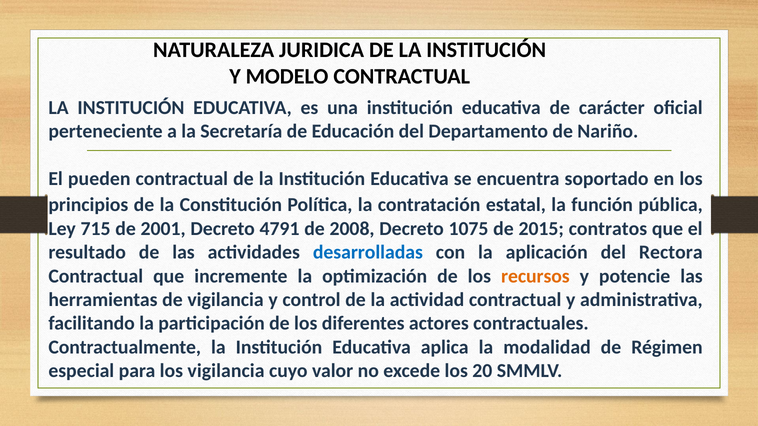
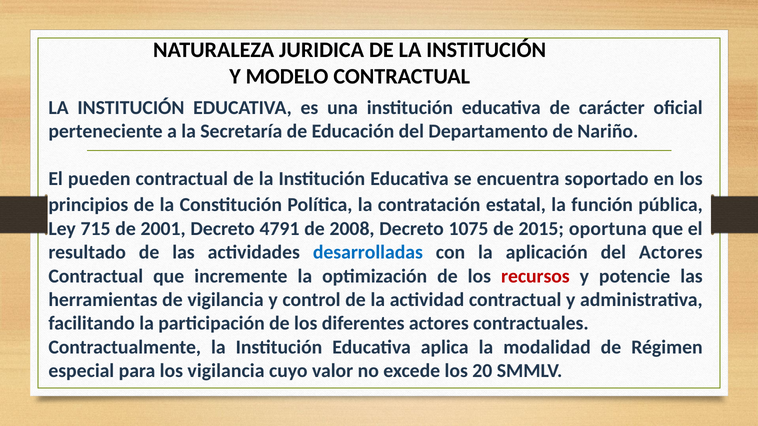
contratos: contratos -> oportuna
del Rectora: Rectora -> Actores
recursos colour: orange -> red
